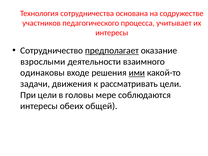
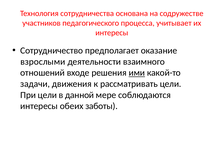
предполагает underline: present -> none
одинаковы: одинаковы -> отношений
головы: головы -> данной
общей: общей -> заботы
